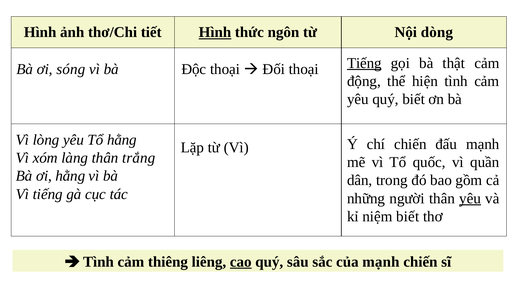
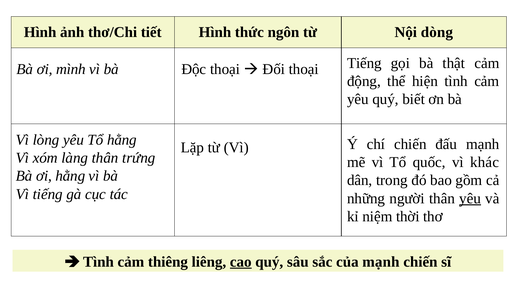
Hình at (215, 32) underline: present -> none
Tiếng at (364, 63) underline: present -> none
sóng: sóng -> mình
trắng: trắng -> trứng
quần: quần -> khác
niệm biết: biết -> thời
